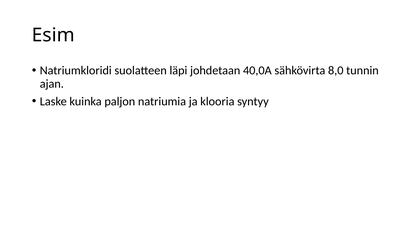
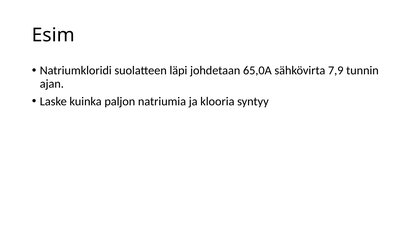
40,0A: 40,0A -> 65,0A
8,0: 8,0 -> 7,9
